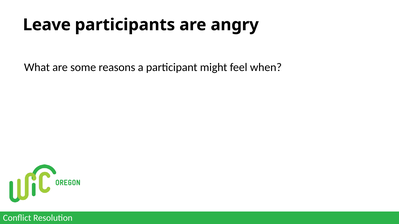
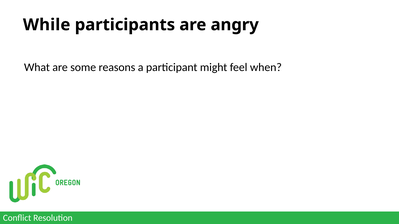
Leave: Leave -> While
